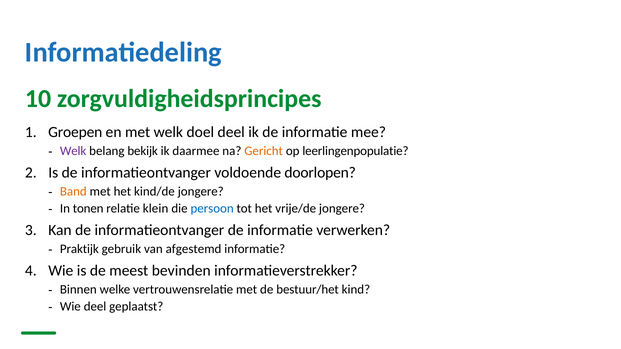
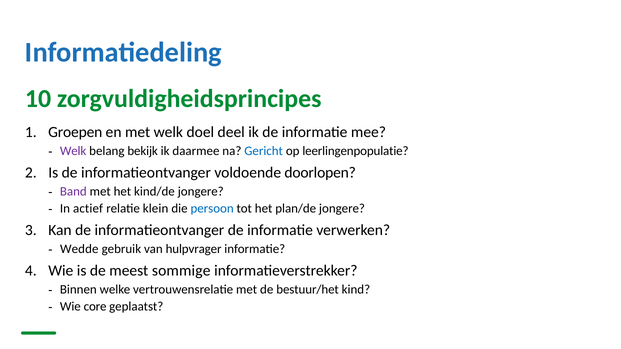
Gericht colour: orange -> blue
Band colour: orange -> purple
tonen: tonen -> actief
vrije/de: vrije/de -> plan/de
Praktijk: Praktijk -> Wedde
afgestemd: afgestemd -> hulpvrager
bevinden: bevinden -> sommige
Wie deel: deel -> core
